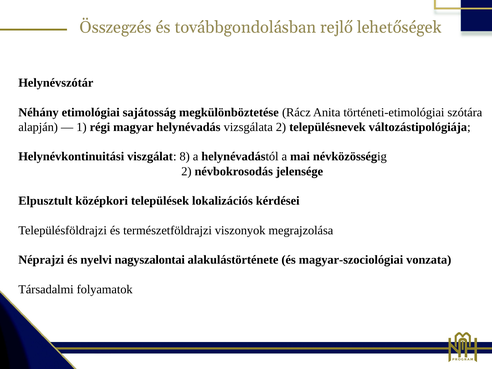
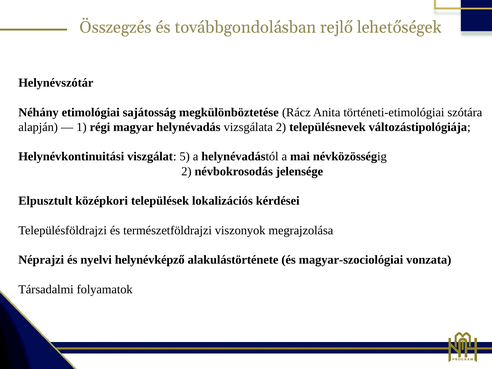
8: 8 -> 5
nagyszalontai: nagyszalontai -> helynévképző
